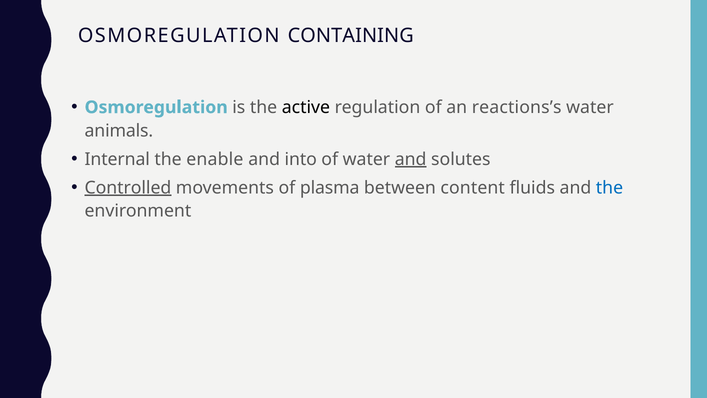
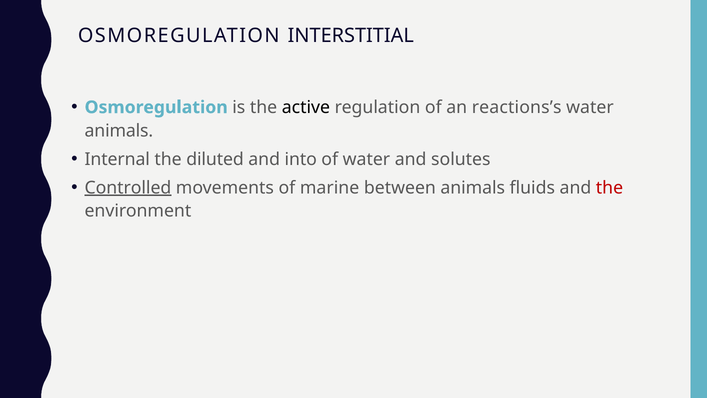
CONTAINING: CONTAINING -> INTERSTITIAL
enable: enable -> diluted
and at (411, 159) underline: present -> none
plasma: plasma -> marine
between content: content -> animals
the at (609, 188) colour: blue -> red
